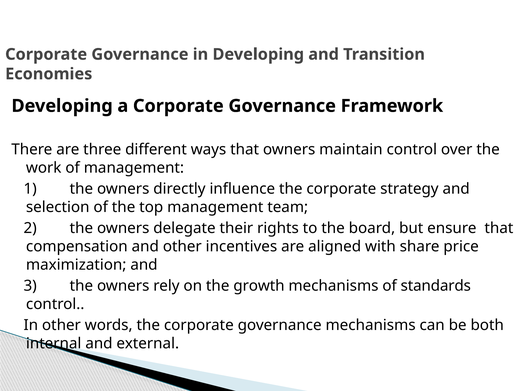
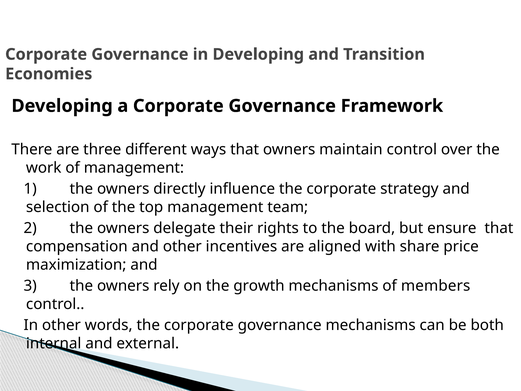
standards: standards -> members
